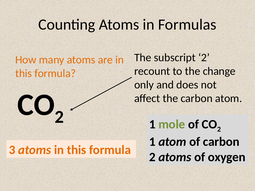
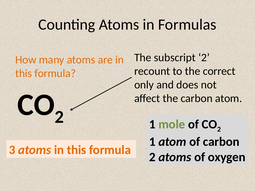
change: change -> correct
